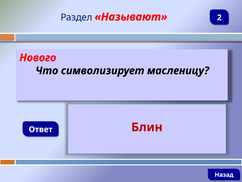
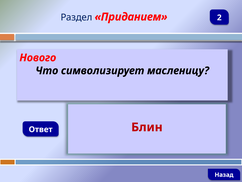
Называют: Называют -> Приданием
